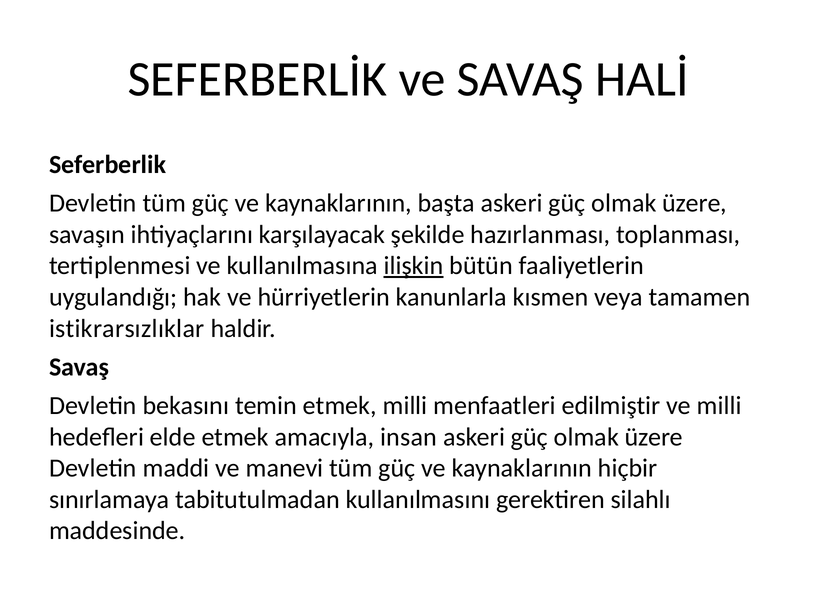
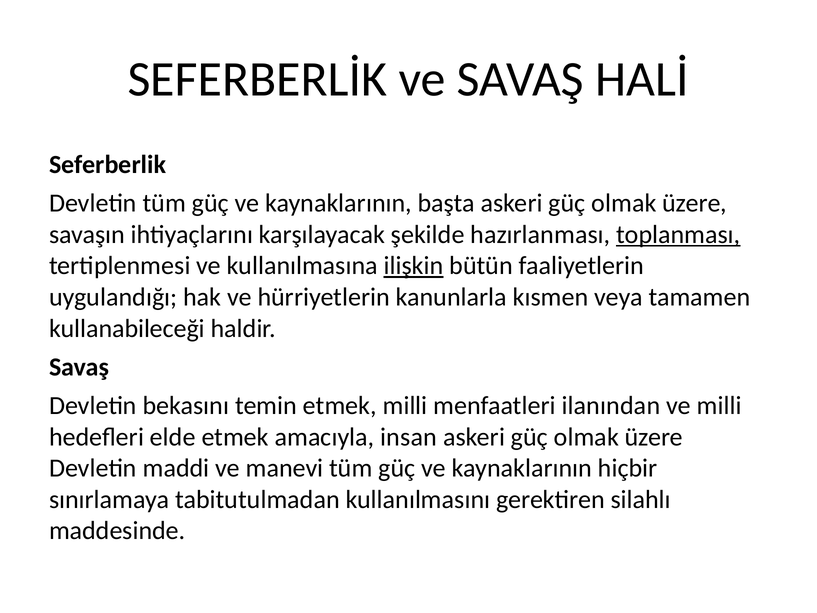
toplanması underline: none -> present
istikrarsızlıklar: istikrarsızlıklar -> kullanabileceği
edilmiştir: edilmiştir -> ilanından
